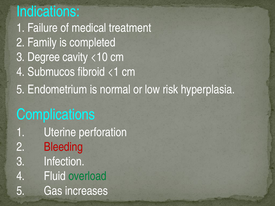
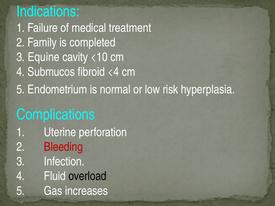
Degree: Degree -> Equine
<1: <1 -> <4
overload colour: green -> black
